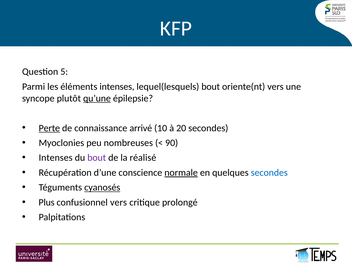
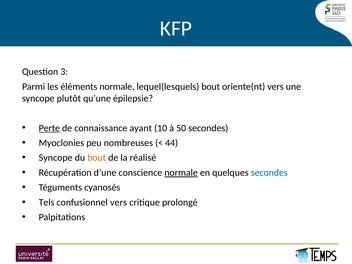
5: 5 -> 3
éléments intenses: intenses -> normale
qu’une underline: present -> none
arrivé: arrivé -> ayant
20: 20 -> 50
90: 90 -> 44
Intenses at (56, 158): Intenses -> Syncope
bout at (97, 158) colour: purple -> orange
cyanosés underline: present -> none
Plus: Plus -> Tels
